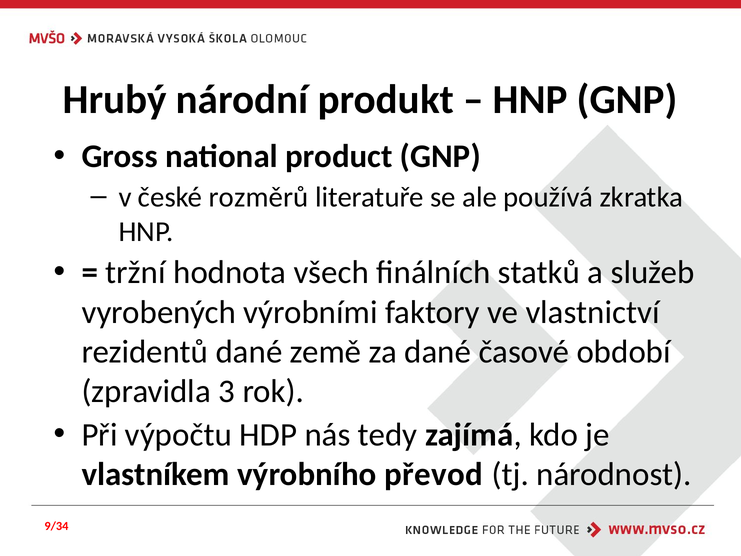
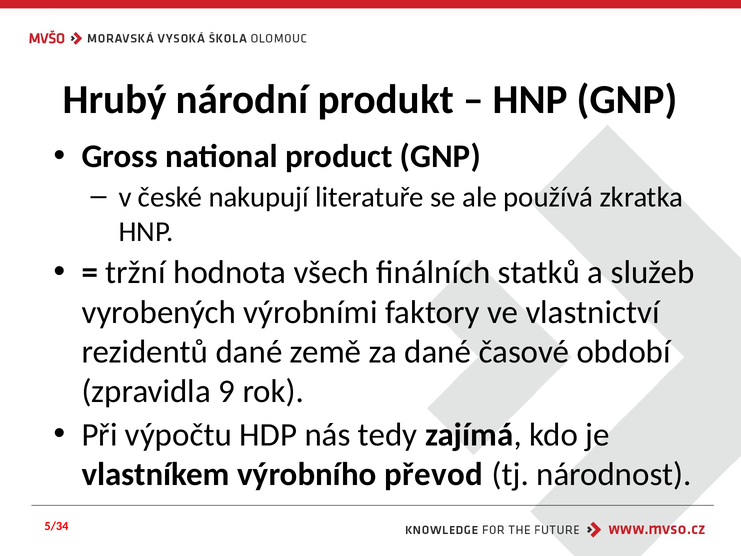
rozměrů: rozměrů -> nakupují
3: 3 -> 9
9/34: 9/34 -> 5/34
